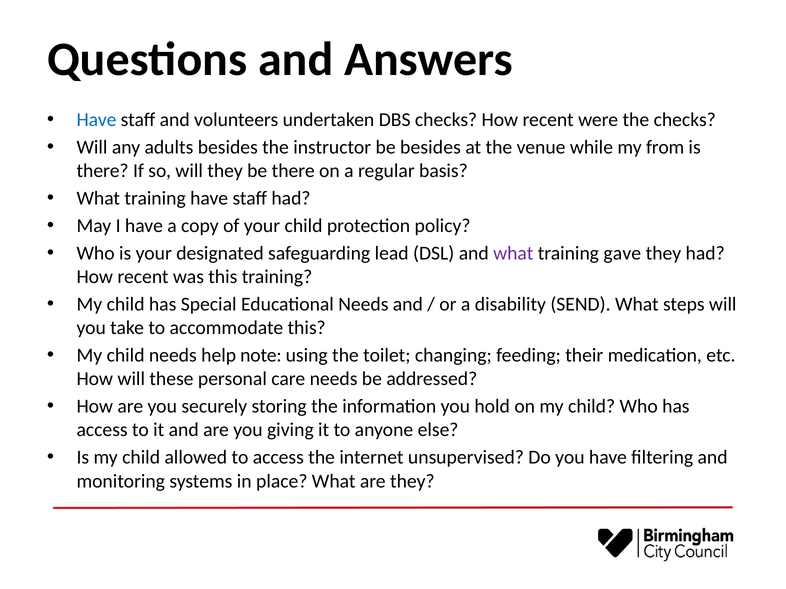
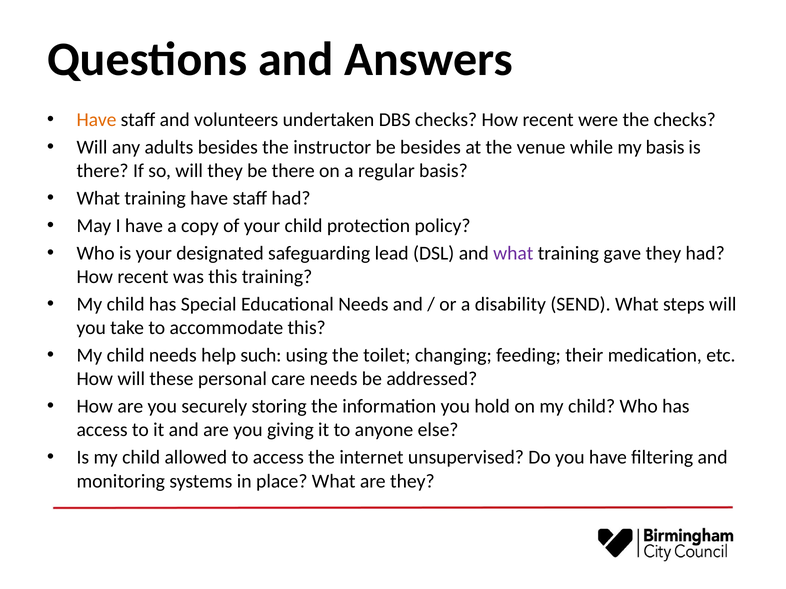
Have at (96, 120) colour: blue -> orange
my from: from -> basis
note: note -> such
